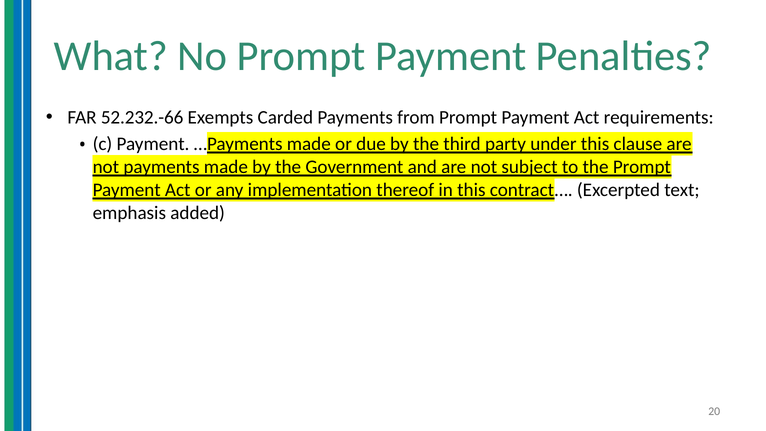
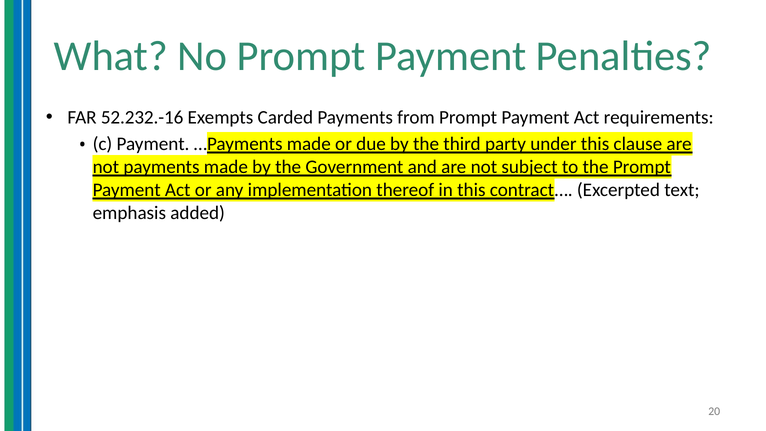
52.232.-66: 52.232.-66 -> 52.232.-16
